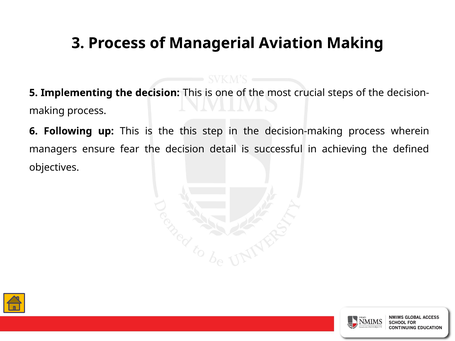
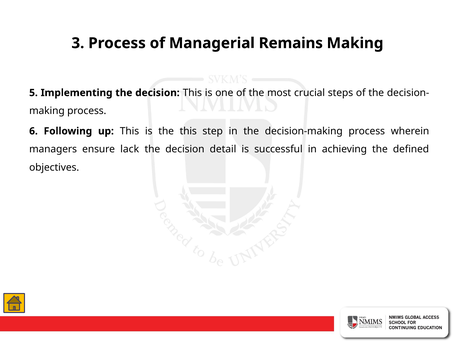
Aviation: Aviation -> Remains
fear: fear -> lack
